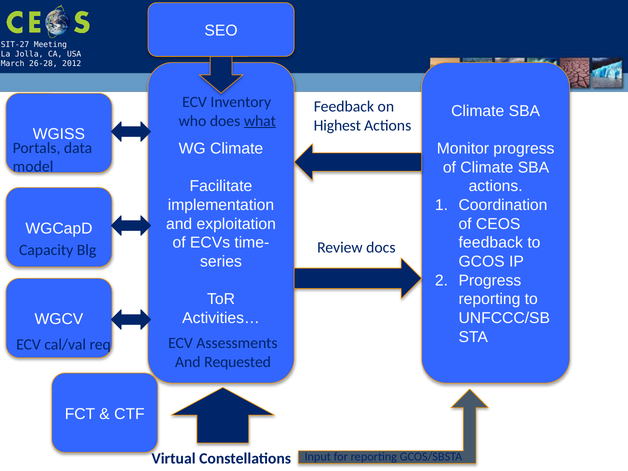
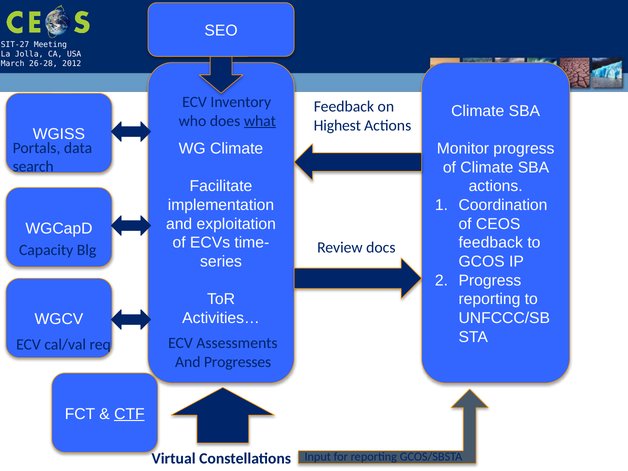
model: model -> search
Requested: Requested -> Progresses
CTF underline: none -> present
